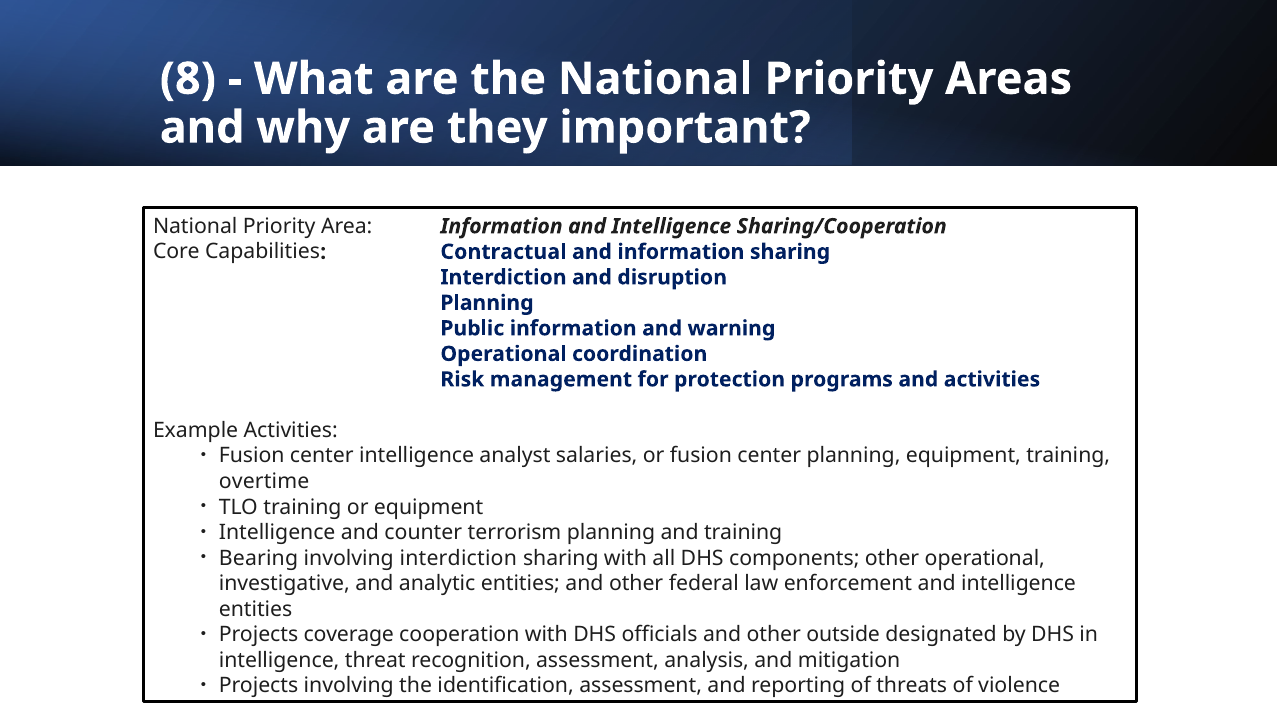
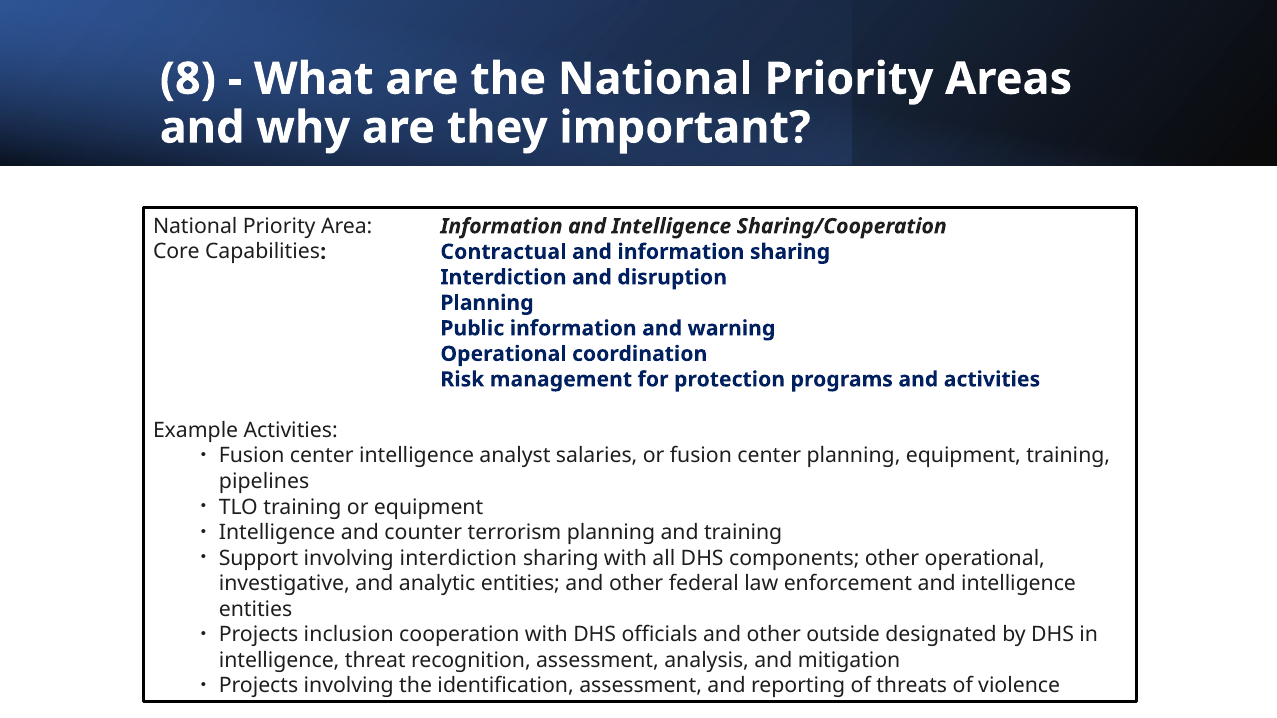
overtime: overtime -> pipelines
Bearing: Bearing -> Support
coverage: coverage -> inclusion
